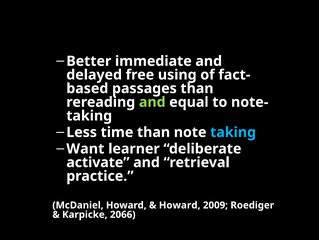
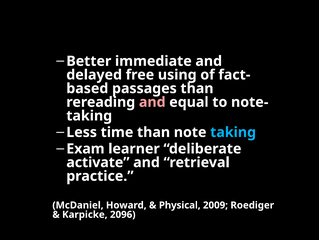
and at (152, 102) colour: light green -> pink
Want: Want -> Exam
Howard at (180, 205): Howard -> Physical
2066: 2066 -> 2096
